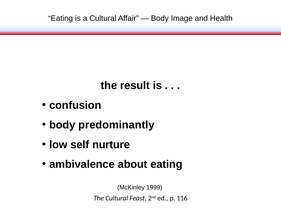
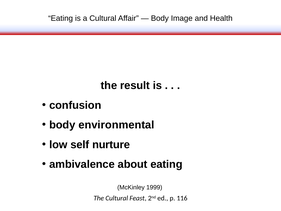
predominantly: predominantly -> environmental
